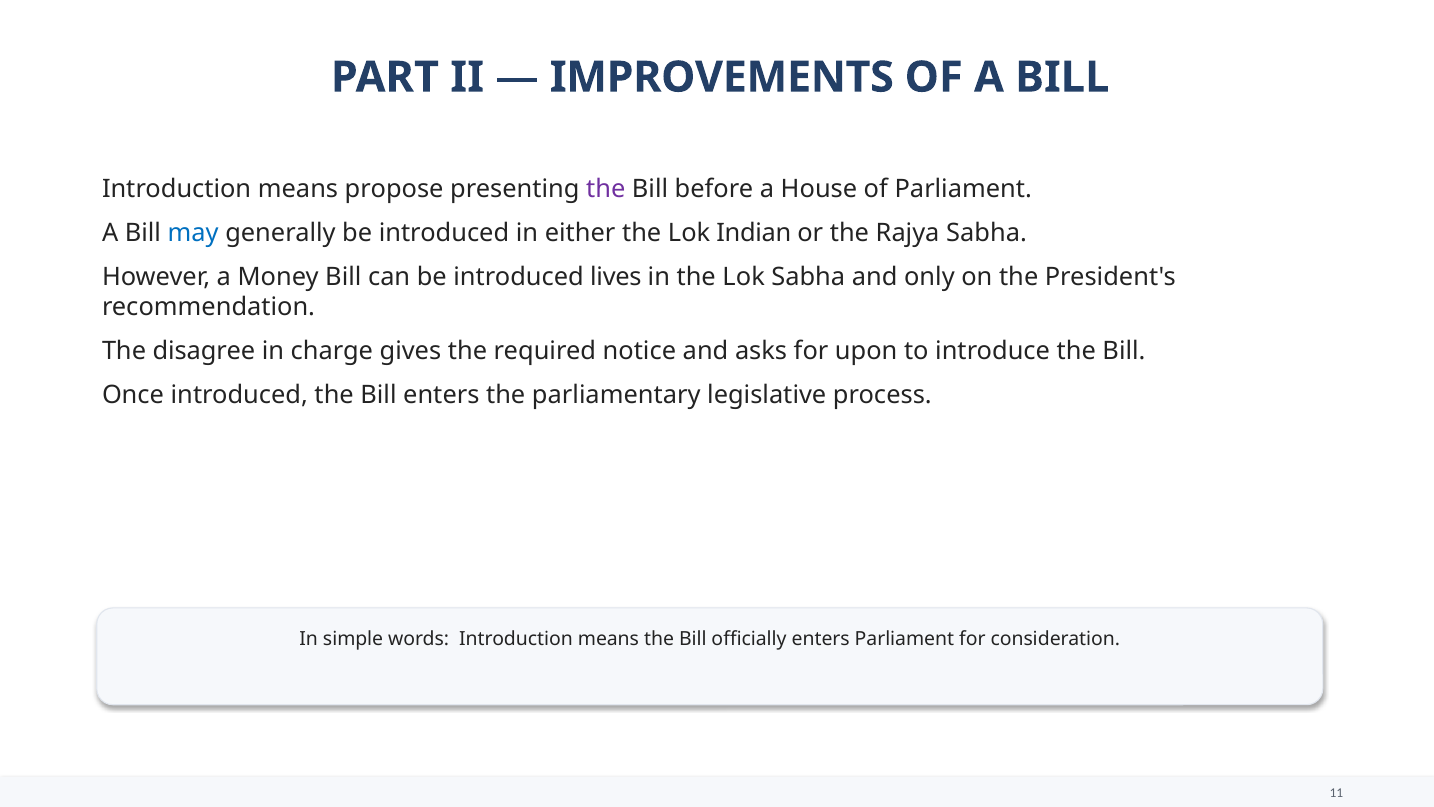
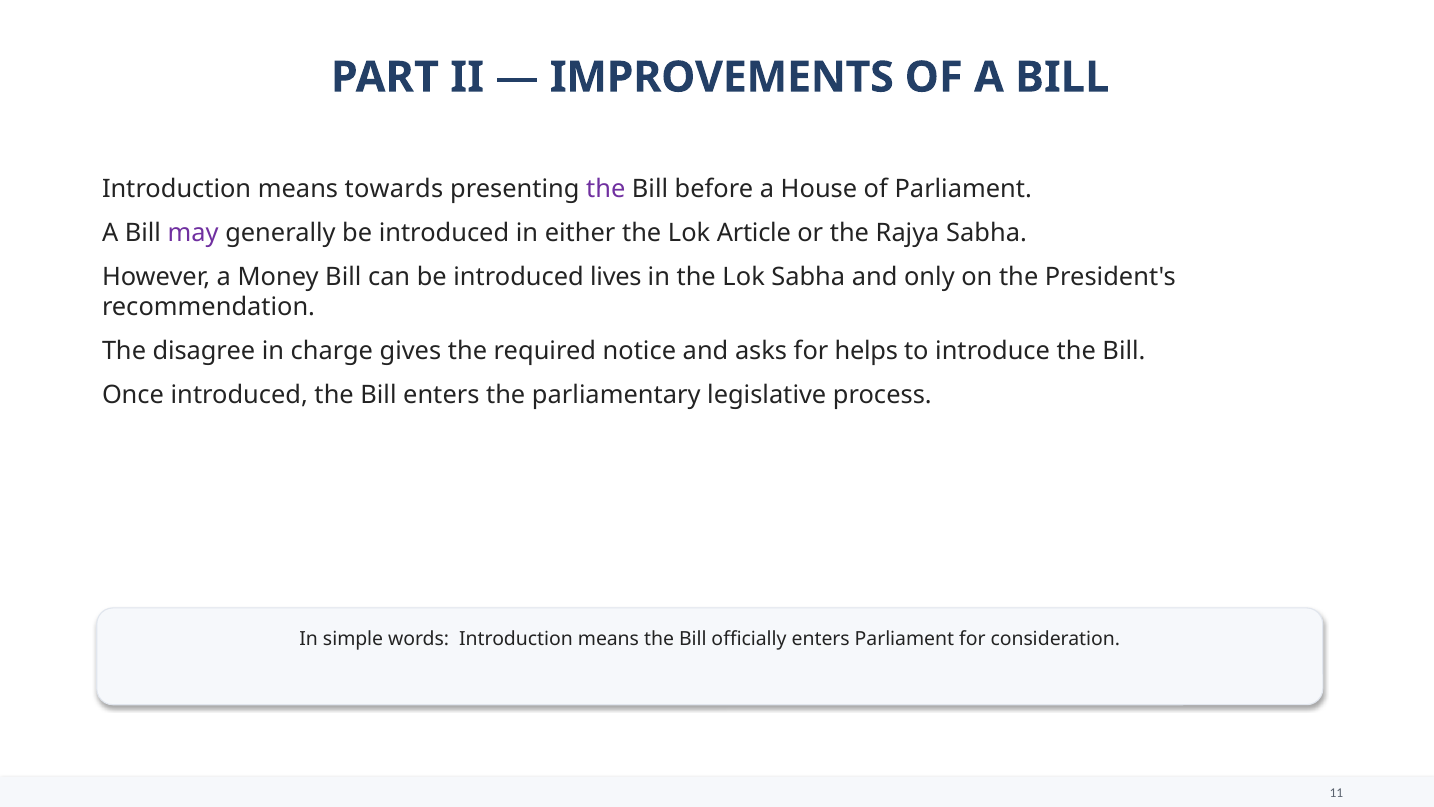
propose: propose -> towards
may colour: blue -> purple
Indian: Indian -> Article
upon: upon -> helps
